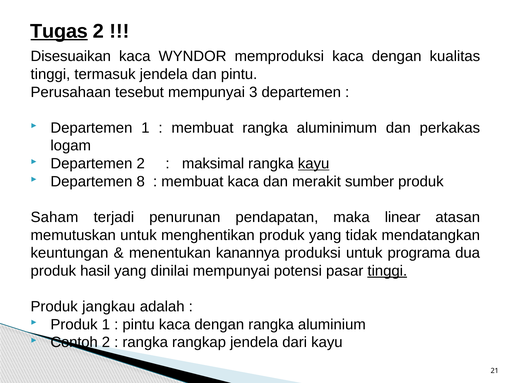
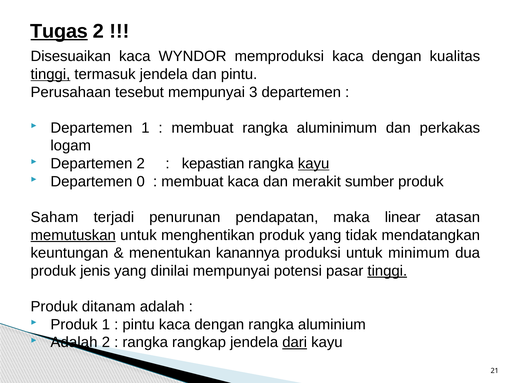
tinggi at (50, 74) underline: none -> present
maksimal: maksimal -> kepastian
8: 8 -> 0
memutuskan underline: none -> present
programa: programa -> minimum
hasil: hasil -> jenis
jangkau: jangkau -> ditanam
Contoh at (74, 343): Contoh -> Adalah
dari underline: none -> present
